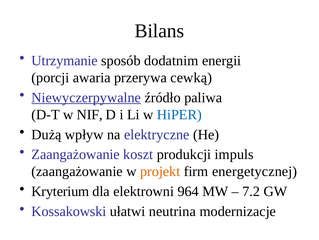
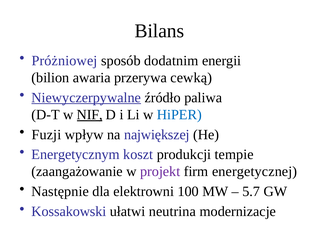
Utrzymanie: Utrzymanie -> Próżniowej
porcji: porcji -> bilion
NIF underline: none -> present
Dużą: Dużą -> Fuzji
elektryczne: elektryczne -> największej
Zaangażowanie at (76, 154): Zaangażowanie -> Energetycznym
impuls: impuls -> tempie
projekt colour: orange -> purple
Kryterium: Kryterium -> Następnie
964: 964 -> 100
7.2: 7.2 -> 5.7
